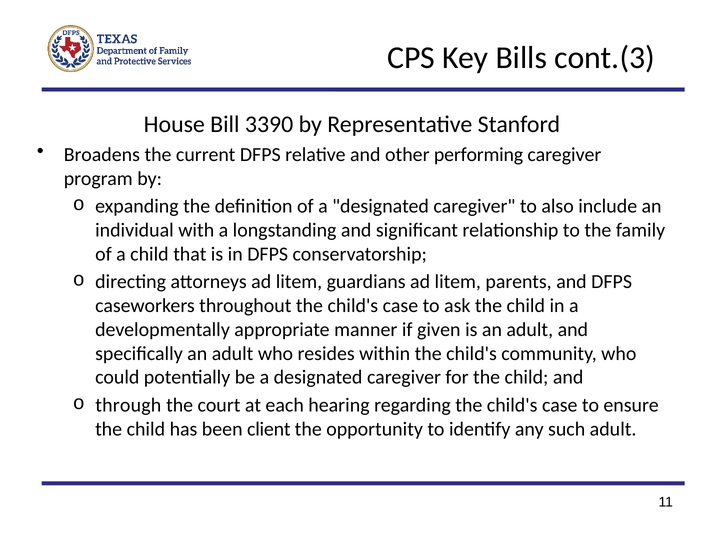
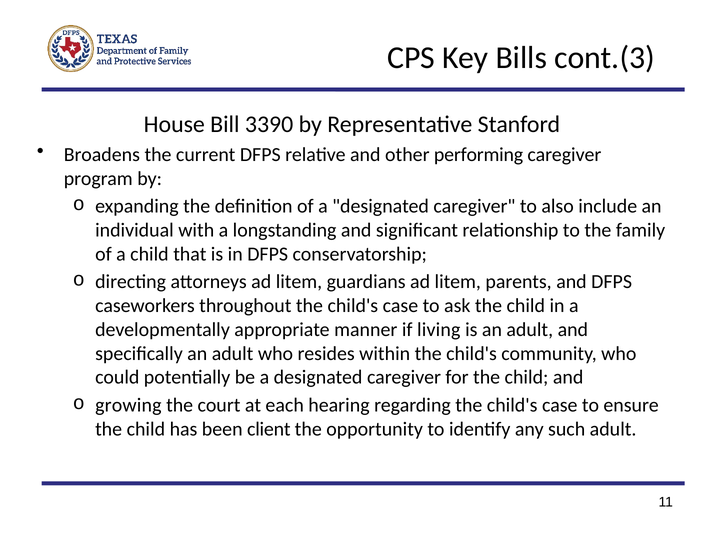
given: given -> living
through: through -> growing
